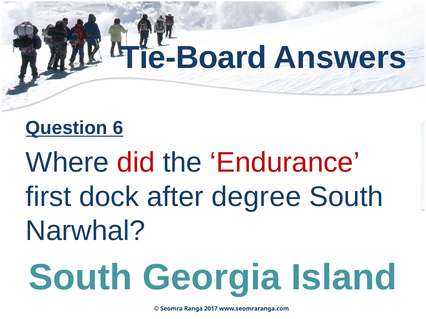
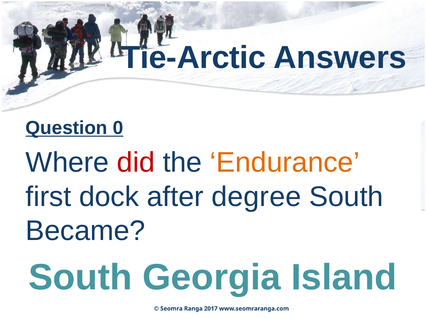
Tie-Board: Tie-Board -> Tie-Arctic
6: 6 -> 0
Endurance colour: red -> orange
Narwhal: Narwhal -> Became
